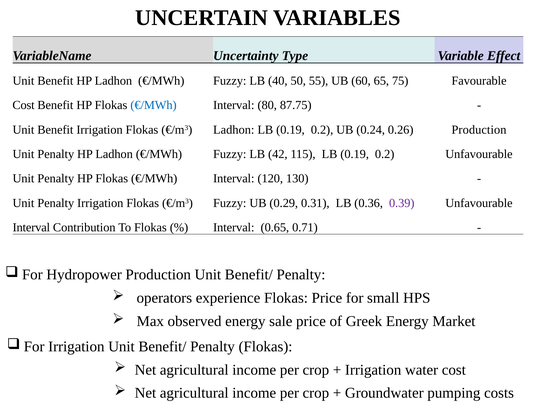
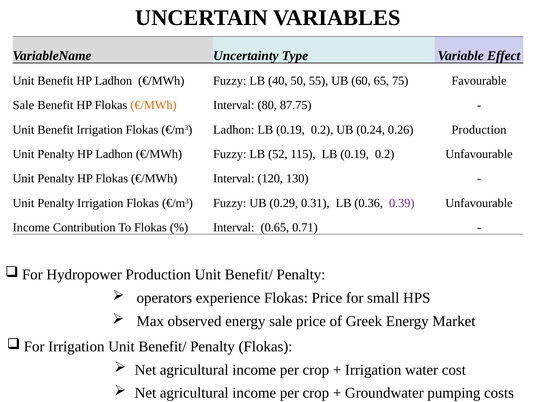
Cost at (24, 105): Cost -> Sale
€/MWh at (154, 105) colour: blue -> orange
42: 42 -> 52
Interval at (31, 227): Interval -> Income
